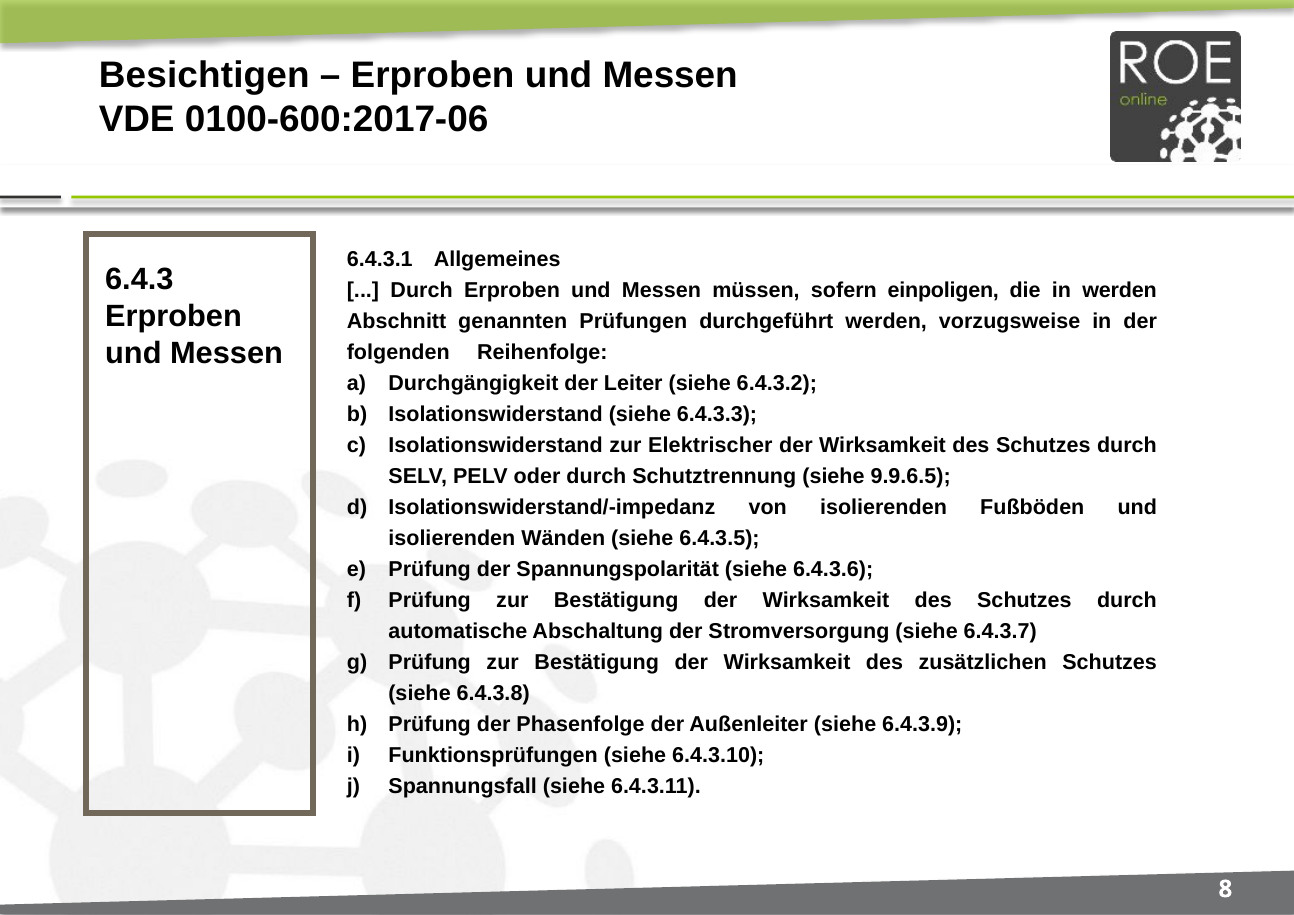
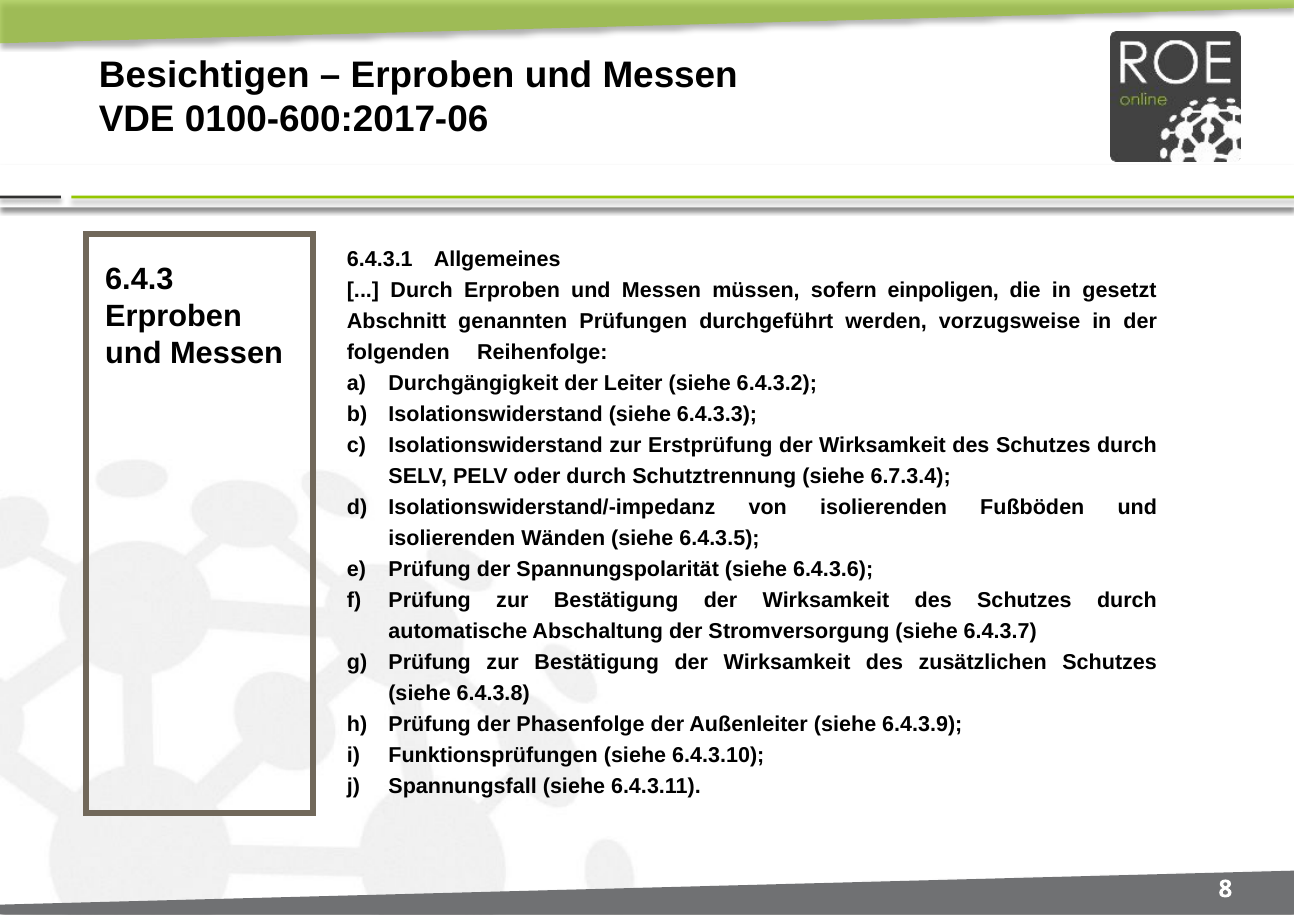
in werden: werden -> gesetzt
Elektrischer: Elektrischer -> Erstprüfung
9.9.6.5: 9.9.6.5 -> 6.7.3.4
